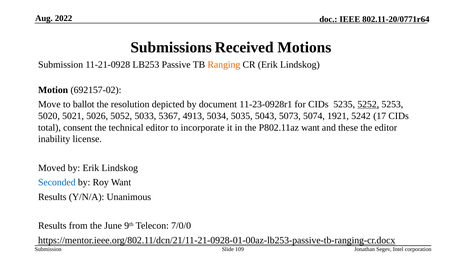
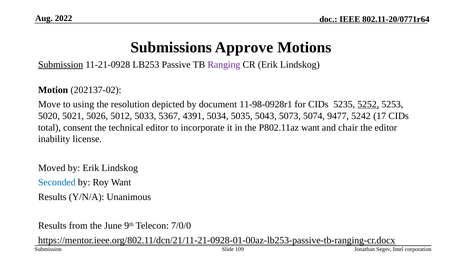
Received: Received -> Approve
Submission at (61, 64) underline: none -> present
Ranging colour: orange -> purple
692157-02: 692157-02 -> 202137-02
ballot: ballot -> using
11-23-0928r1: 11-23-0928r1 -> 11-98-0928r1
5052: 5052 -> 5012
4913: 4913 -> 4391
1921: 1921 -> 9477
these: these -> chair
